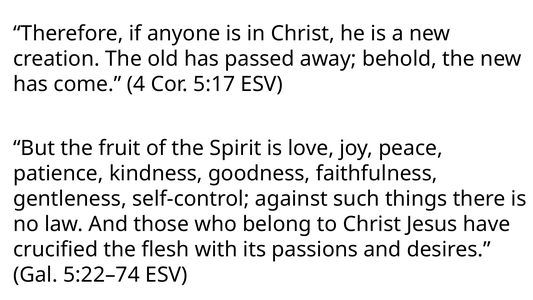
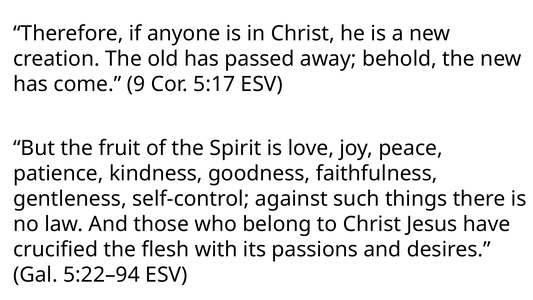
4: 4 -> 9
5:22–74: 5:22–74 -> 5:22–94
